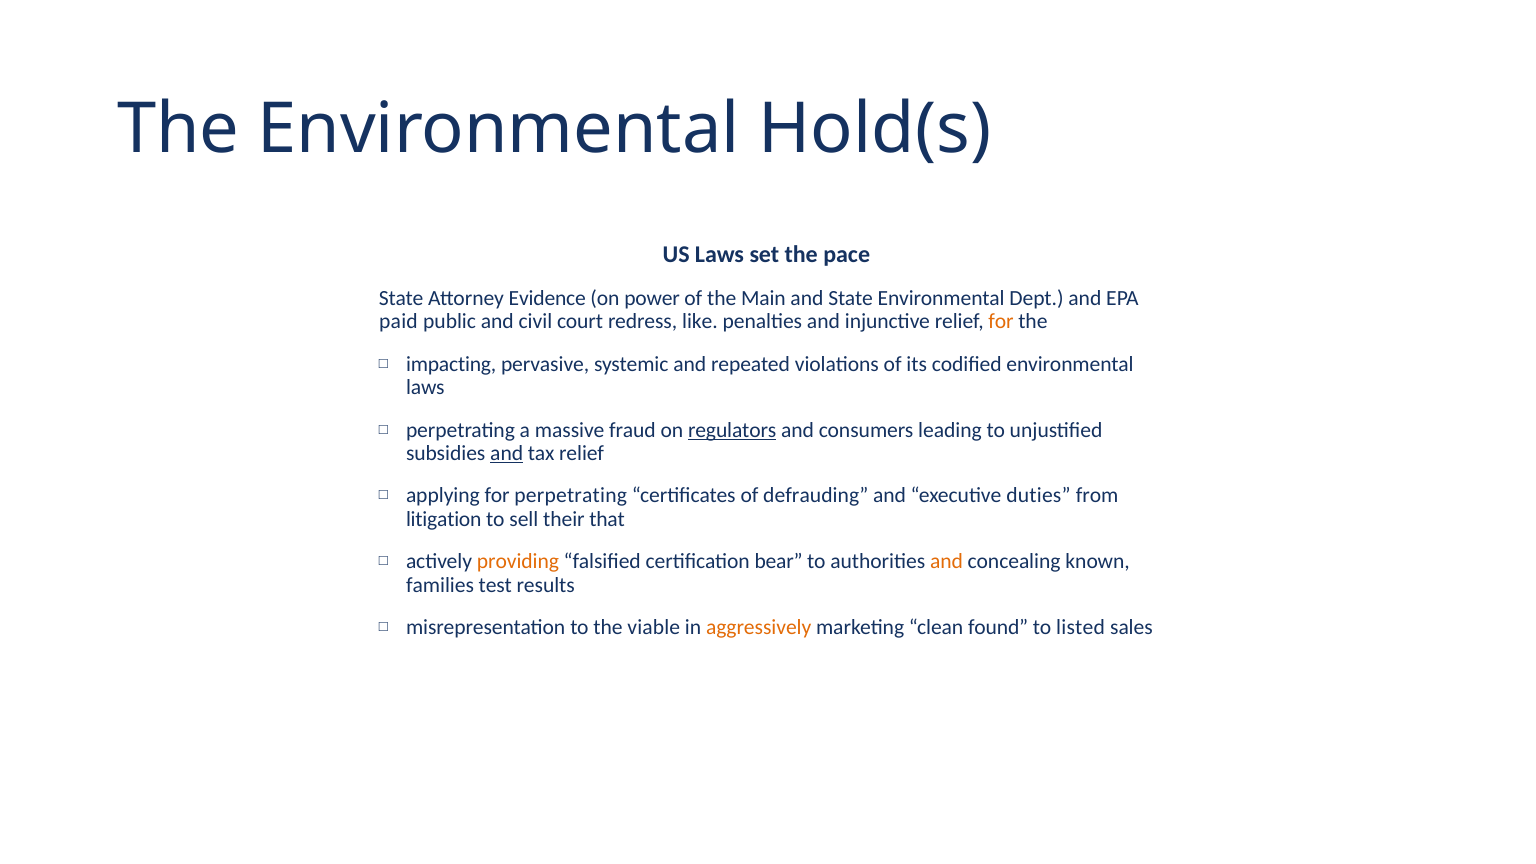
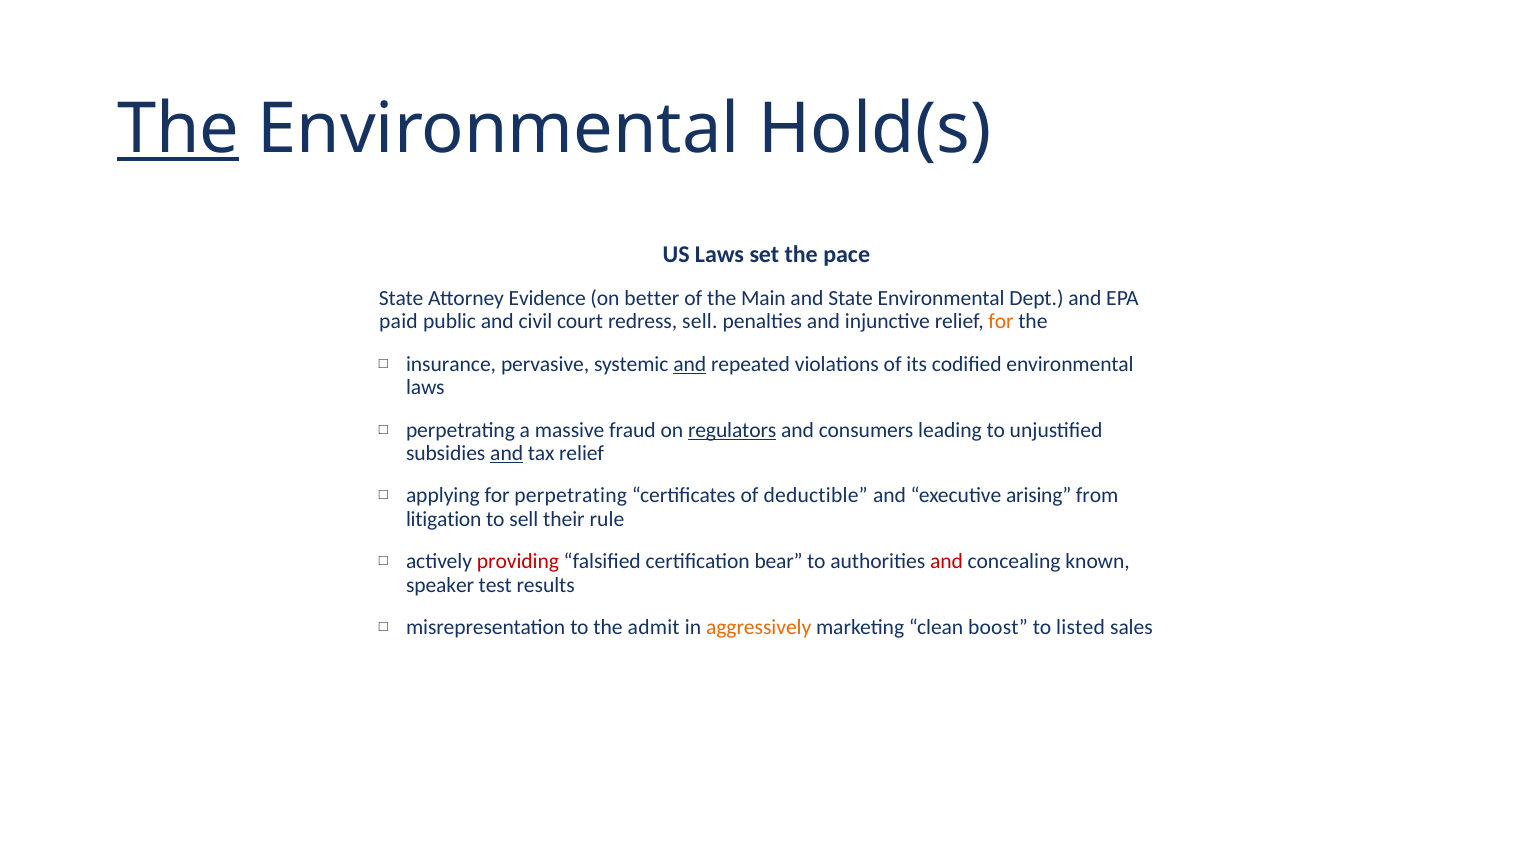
The at (178, 129) underline: none -> present
power: power -> better
redress like: like -> sell
impacting: impacting -> insurance
and at (690, 364) underline: none -> present
defrauding: defrauding -> deductible
duties: duties -> arising
that: that -> rule
providing colour: orange -> red
and at (946, 562) colour: orange -> red
families: families -> speaker
viable: viable -> admit
found: found -> boost
